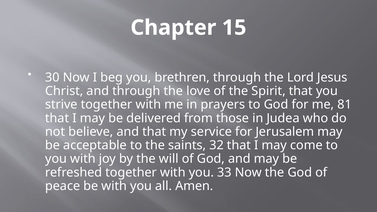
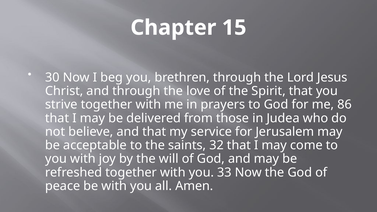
81: 81 -> 86
